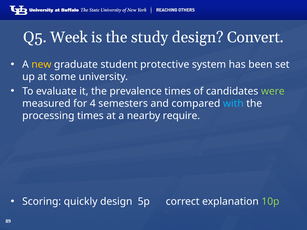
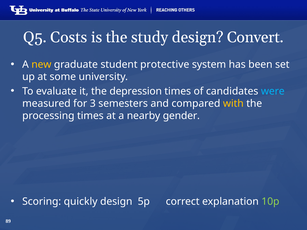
Week: Week -> Costs
prevalence: prevalence -> depression
were colour: light green -> light blue
4: 4 -> 3
with colour: light blue -> yellow
require: require -> gender
